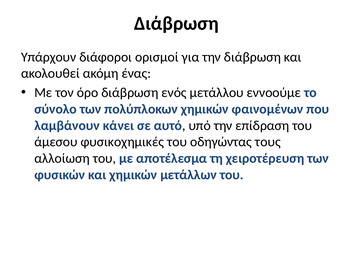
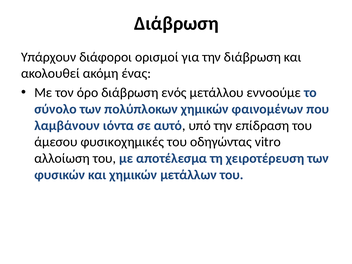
κάνει: κάνει -> ιόντα
τους: τους -> vitro
